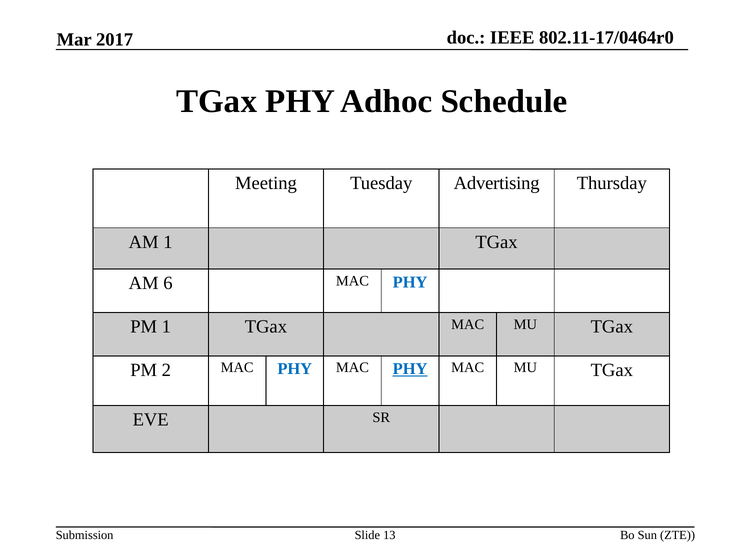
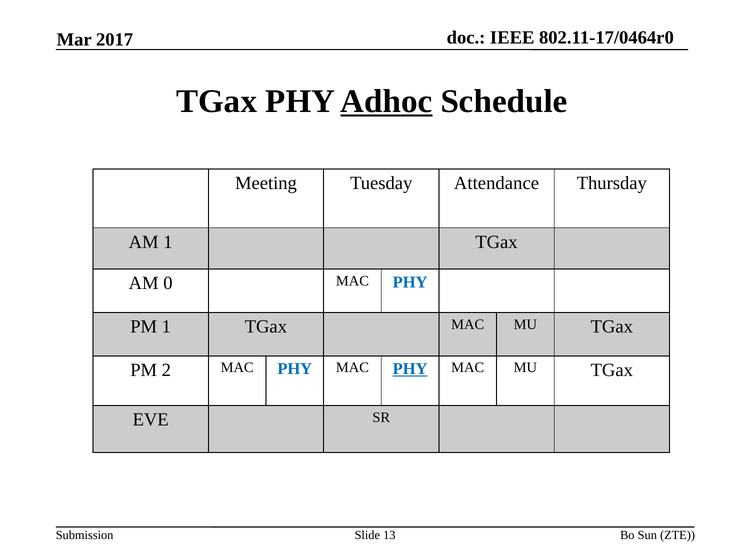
Adhoc underline: none -> present
Advertising: Advertising -> Attendance
6: 6 -> 0
